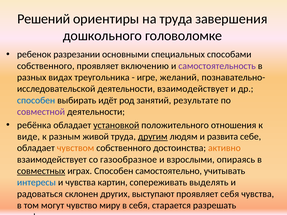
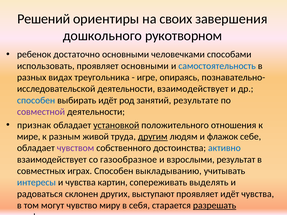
на труда: труда -> своих
головоломке: головоломке -> рукотворном
разрезании: разрезании -> достаточно
специальных: специальных -> человечками
собственного at (46, 66): собственного -> использовать
проявляет включению: включению -> основными
самостоятельность colour: purple -> blue
желаний: желаний -> опираясь
ребёнка: ребёнка -> признак
виде: виде -> мире
развита: развита -> флажок
чувством colour: orange -> purple
активно colour: orange -> blue
опираясь: опираясь -> результат
совместных underline: present -> none
самостоятельно: самостоятельно -> выкладыванию
проявляет себя: себя -> идёт
разрешать underline: none -> present
